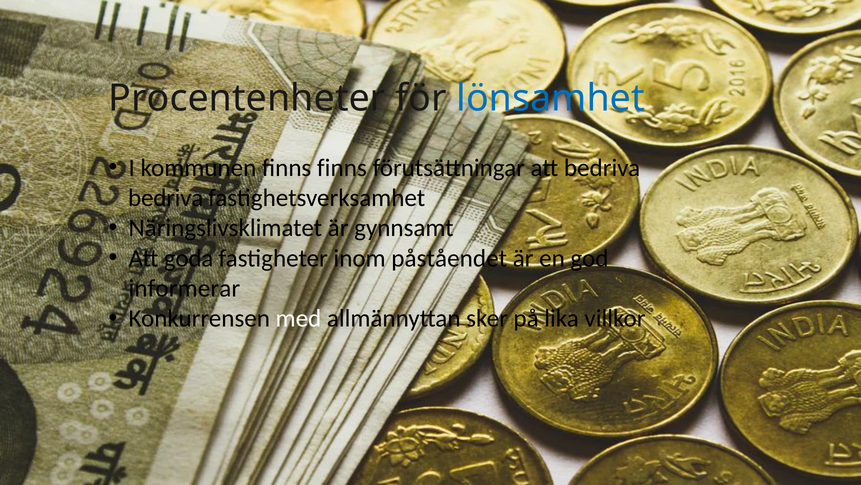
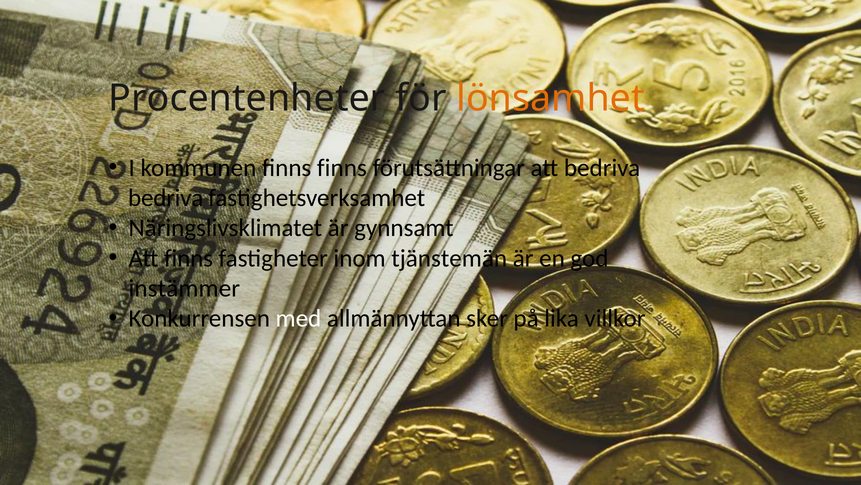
lönsamhet colour: blue -> orange
Att goda: goda -> finns
påståendet: påståendet -> tjänstemän
informerar: informerar -> instämmer
